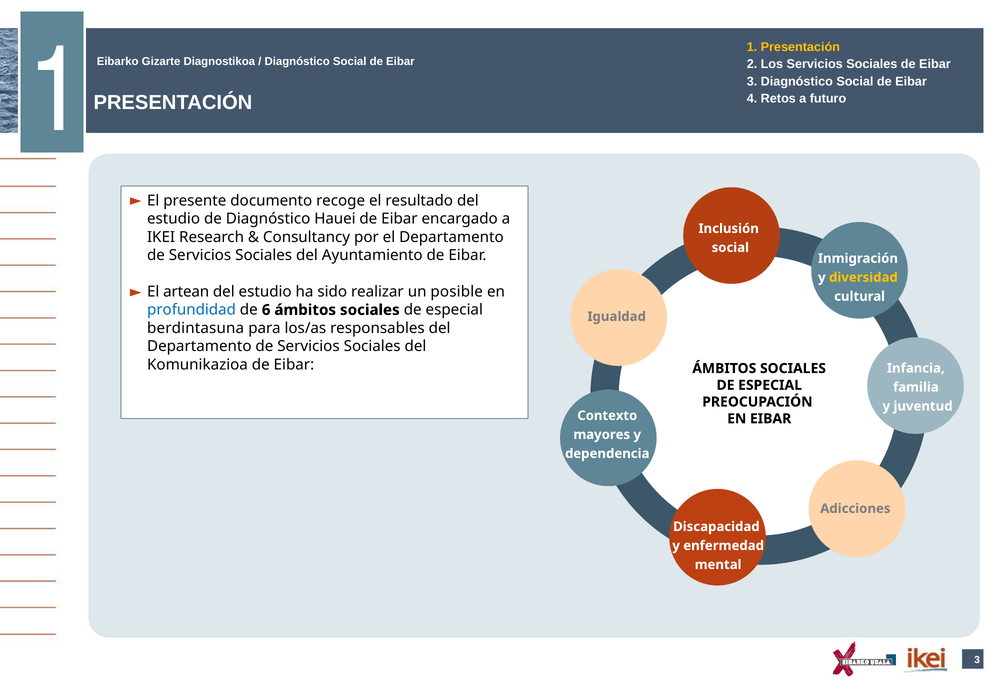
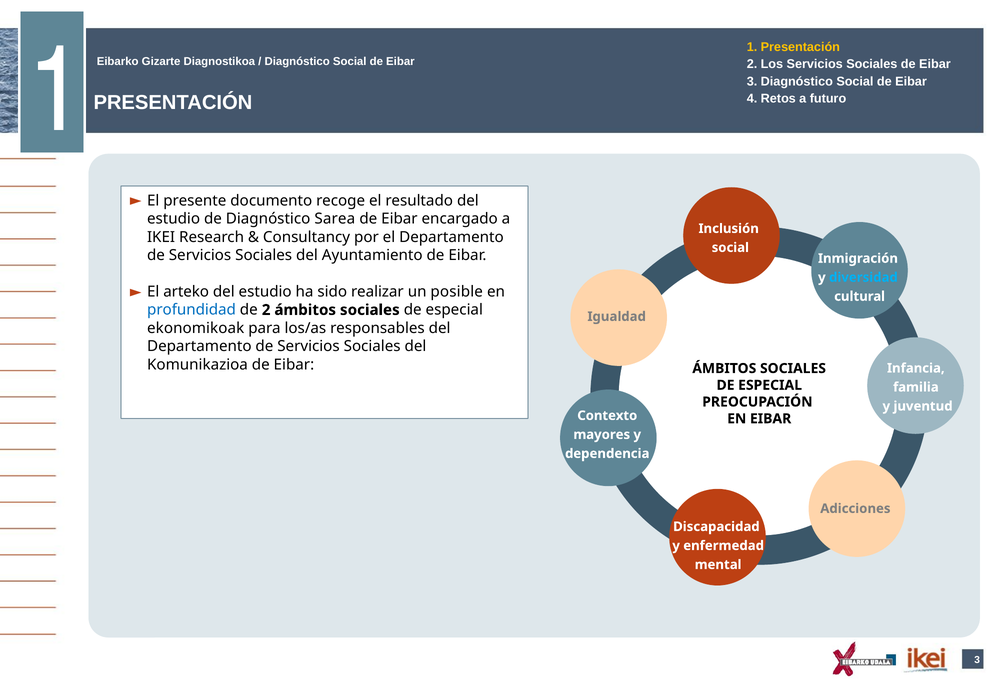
Hauei: Hauei -> Sarea
diversidad colour: yellow -> light blue
artean: artean -> arteko
de 6: 6 -> 2
berdintasuna: berdintasuna -> ekonomikoak
